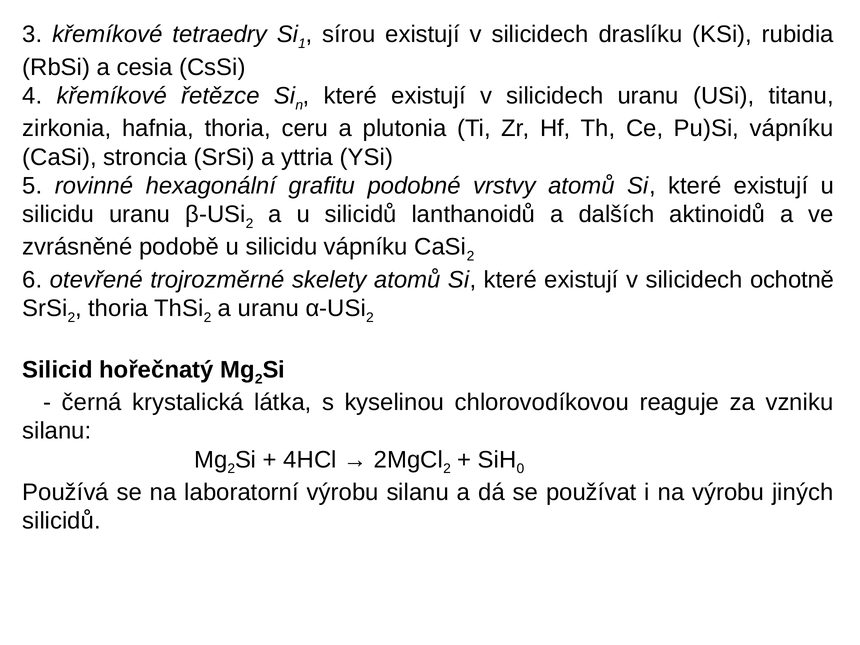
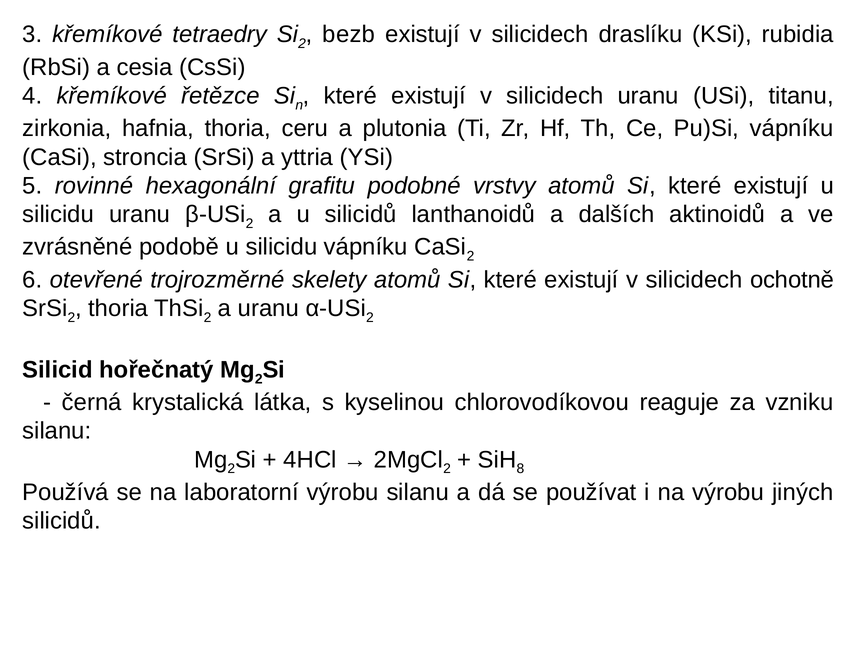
Si 1: 1 -> 2
sírou: sírou -> bezb
0: 0 -> 8
